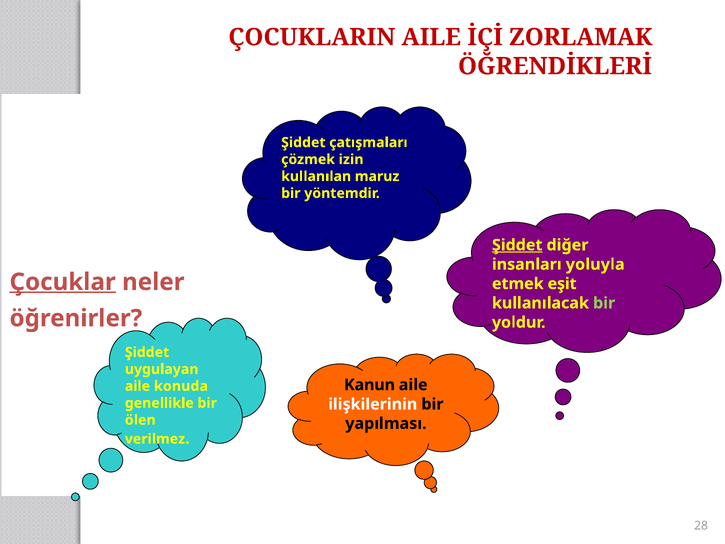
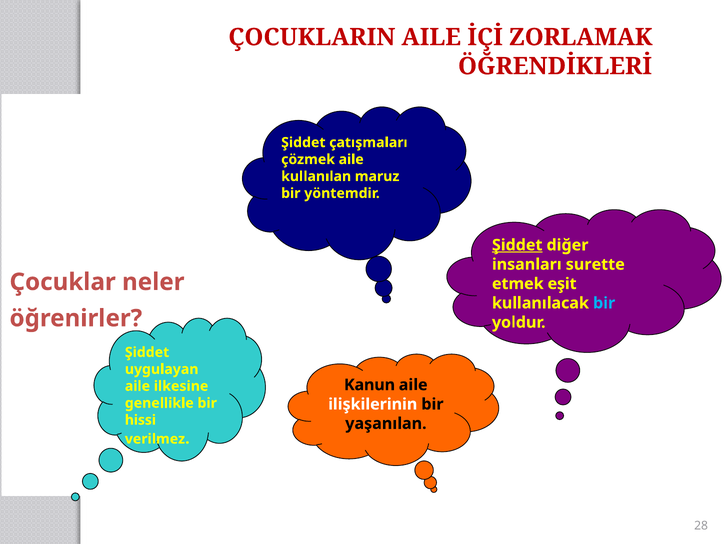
çözmek izin: izin -> aile
yoluyla: yoluyla -> surette
Çocuklar underline: present -> none
bir at (604, 303) colour: light green -> light blue
konuda: konuda -> ilkesine
ölen: ölen -> hissi
yapılması: yapılması -> yaşanılan
